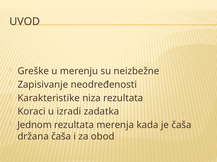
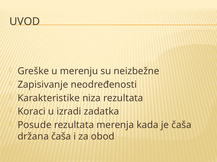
Jednom: Jednom -> Posude
